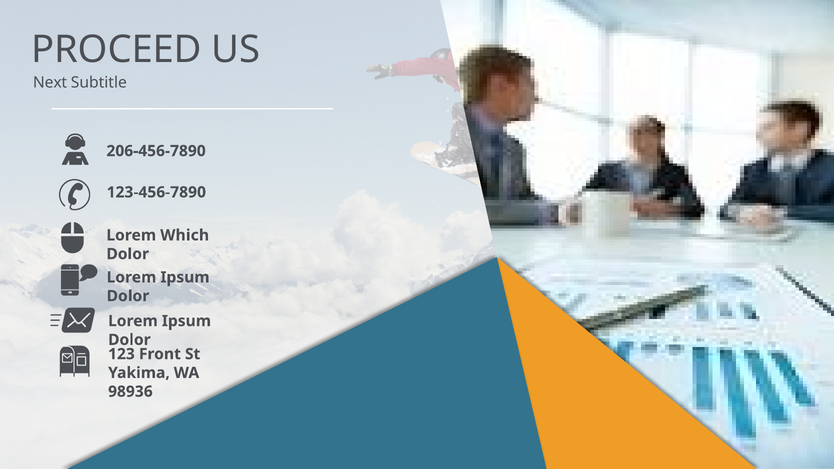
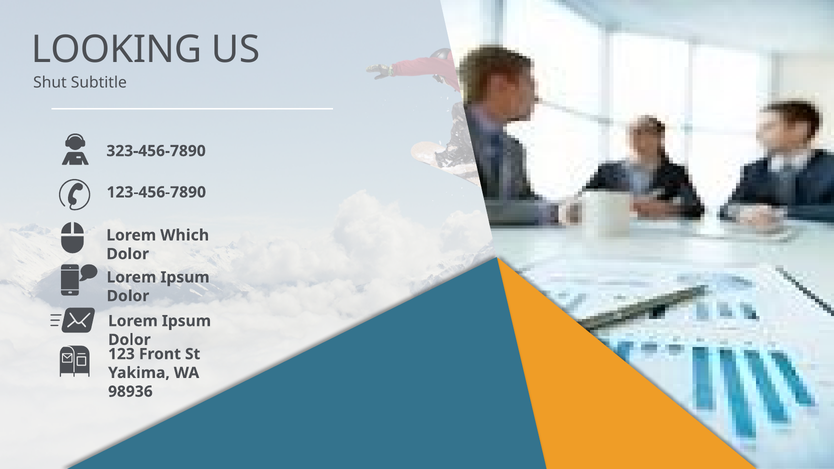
PROCEED: PROCEED -> LOOKING
Next: Next -> Shut
206-456-7890: 206-456-7890 -> 323-456-7890
